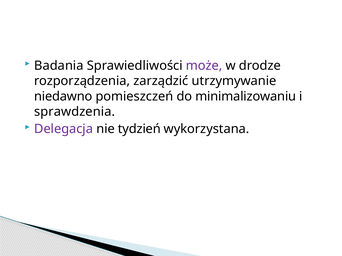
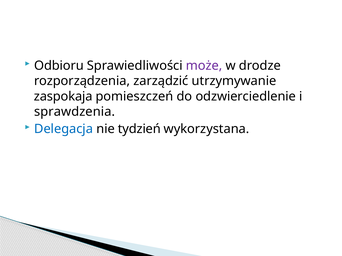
Badania: Badania -> Odbioru
niedawno: niedawno -> zaspokaja
minimalizowaniu: minimalizowaniu -> odzwierciedlenie
Delegacja colour: purple -> blue
